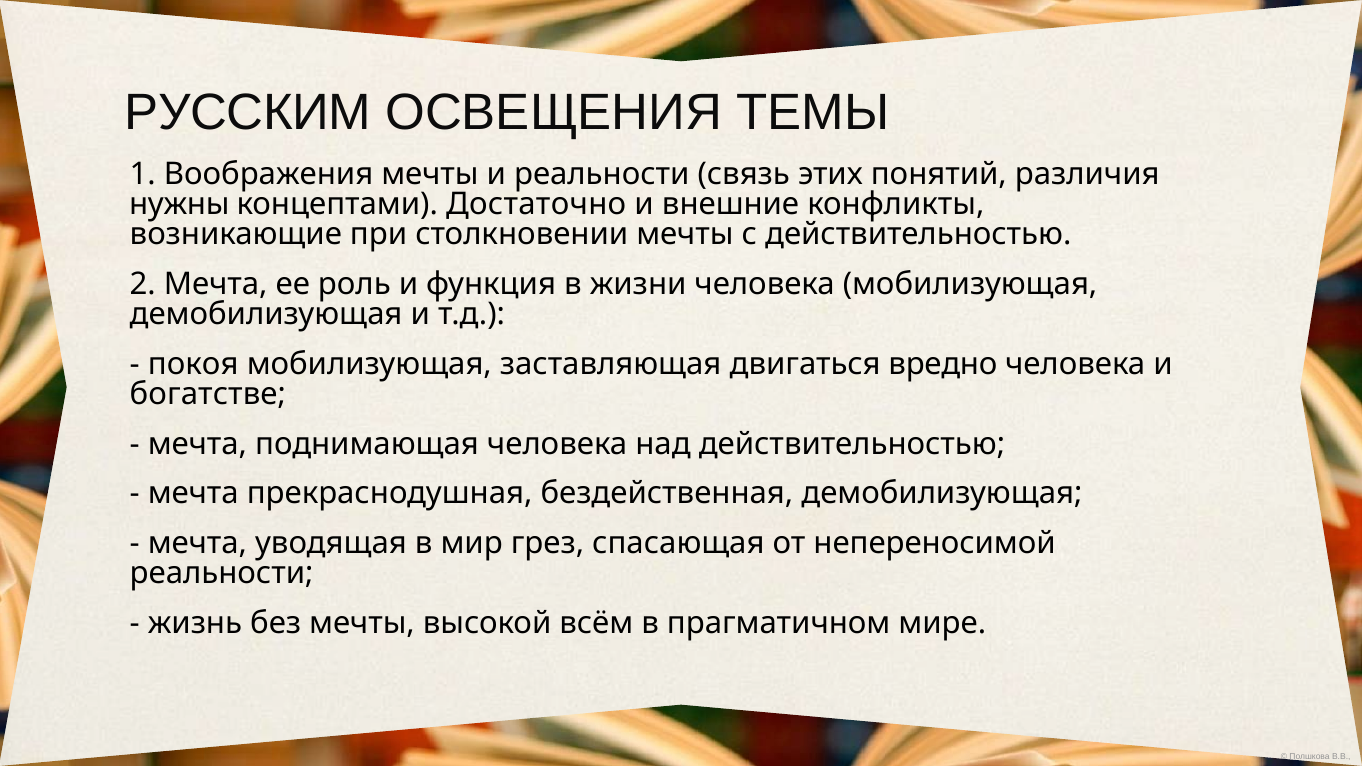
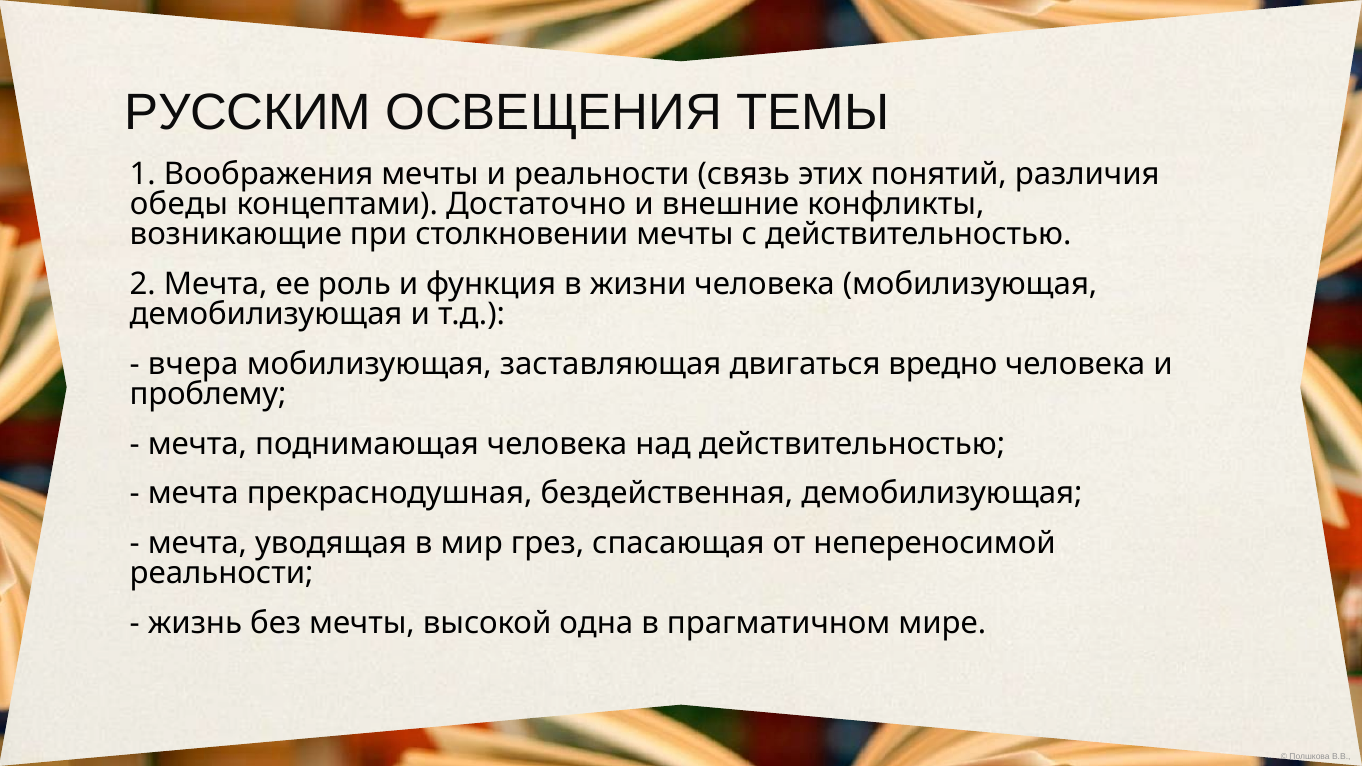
нужны: нужны -> обеды
покоя: покоя -> вчера
богатстве: богатстве -> проблему
всём: всём -> одна
